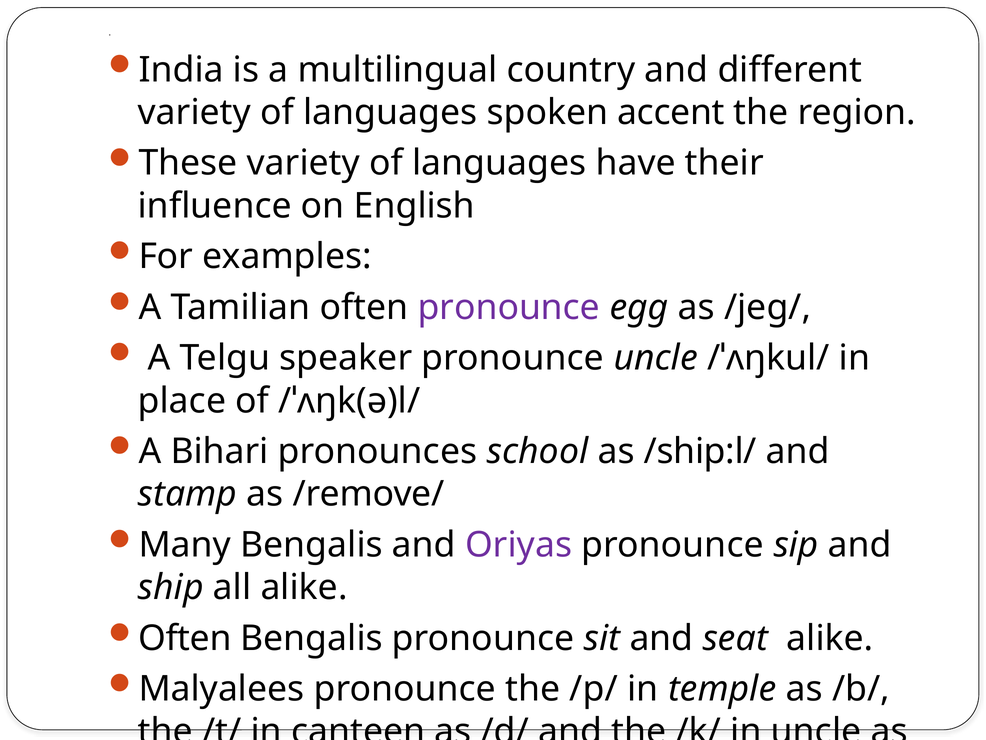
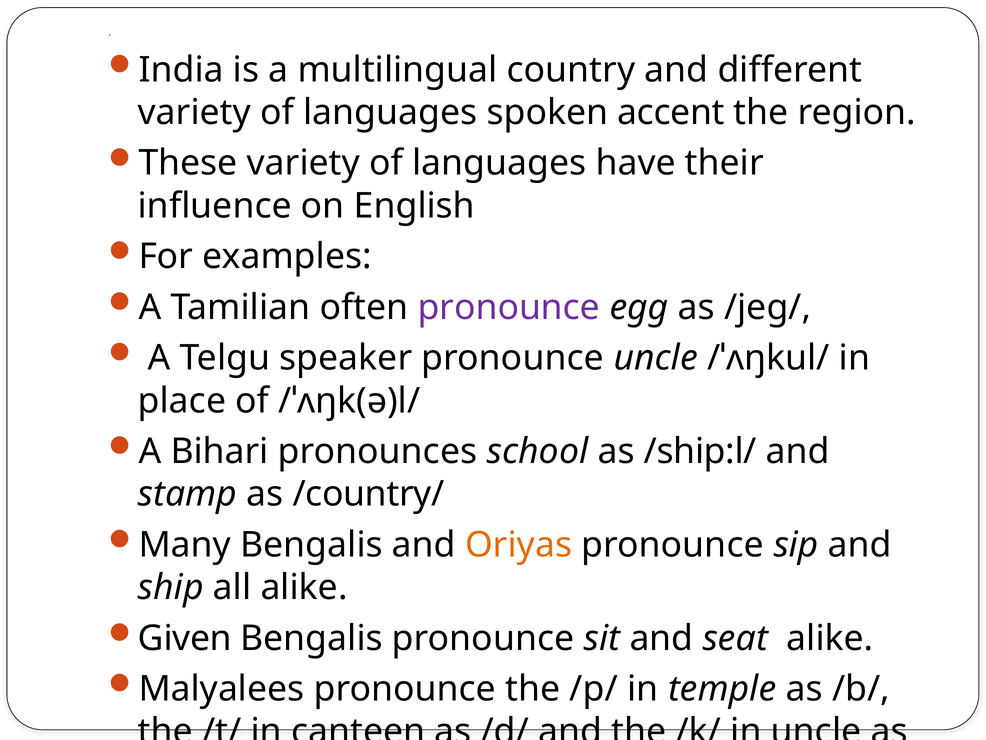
/remove/: /remove/ -> /country/
Oriyas colour: purple -> orange
Often at (185, 638): Often -> Given
